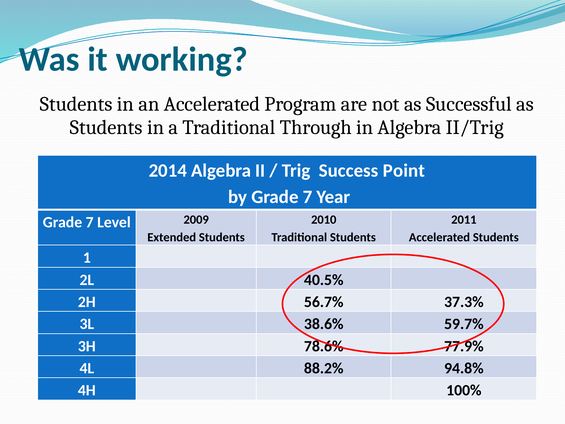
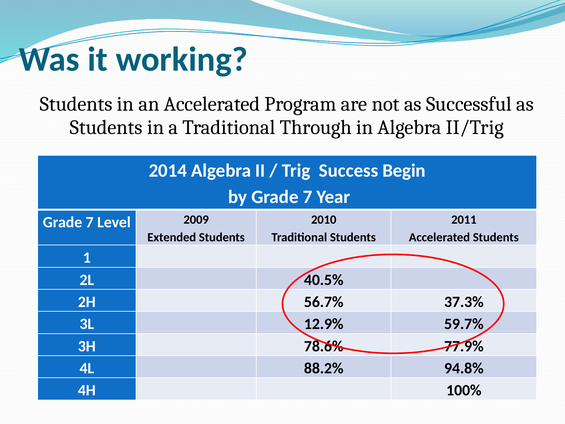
Point: Point -> Begin
38.6%: 38.6% -> 12.9%
